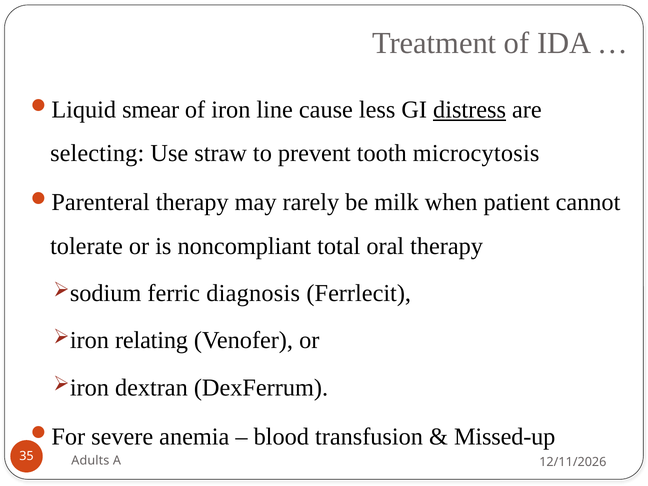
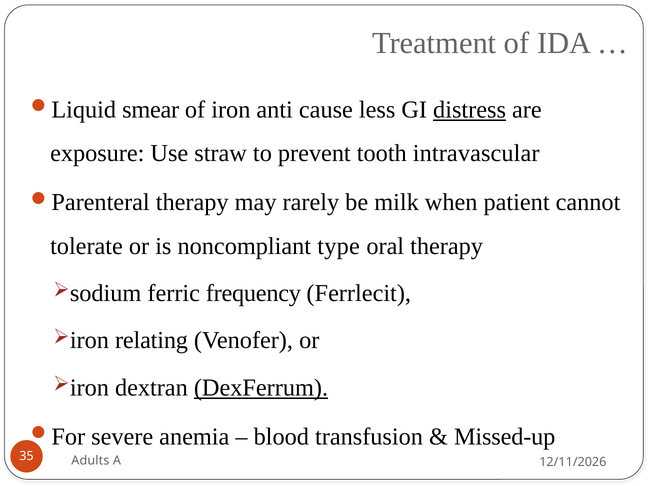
line: line -> anti
selecting: selecting -> exposure
microcytosis: microcytosis -> intravascular
total: total -> type
diagnosis: diagnosis -> frequency
DexFerrum underline: none -> present
